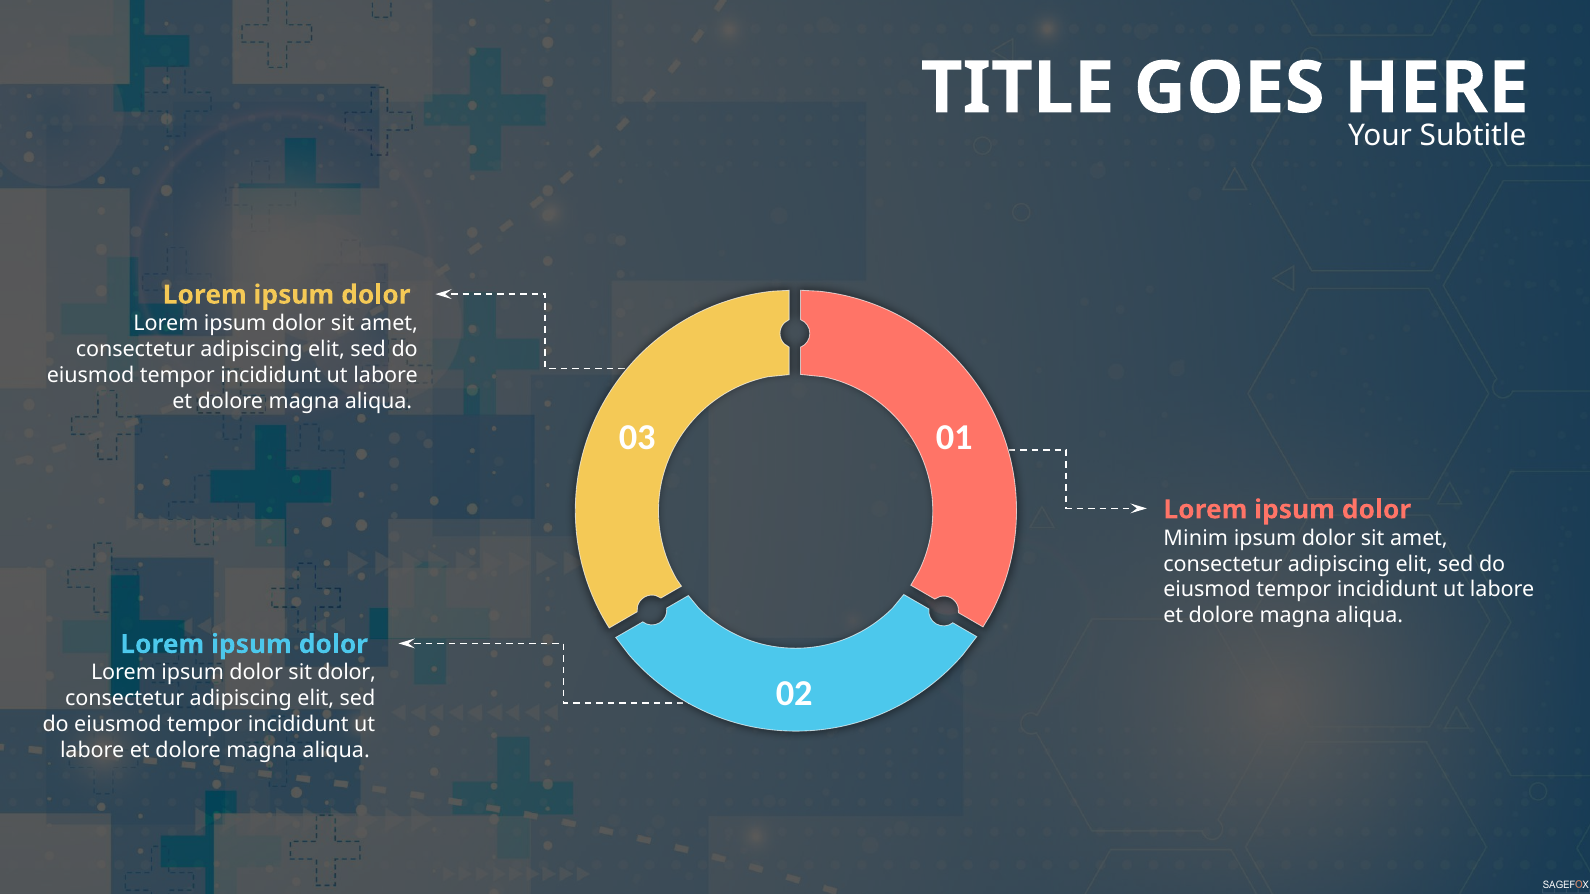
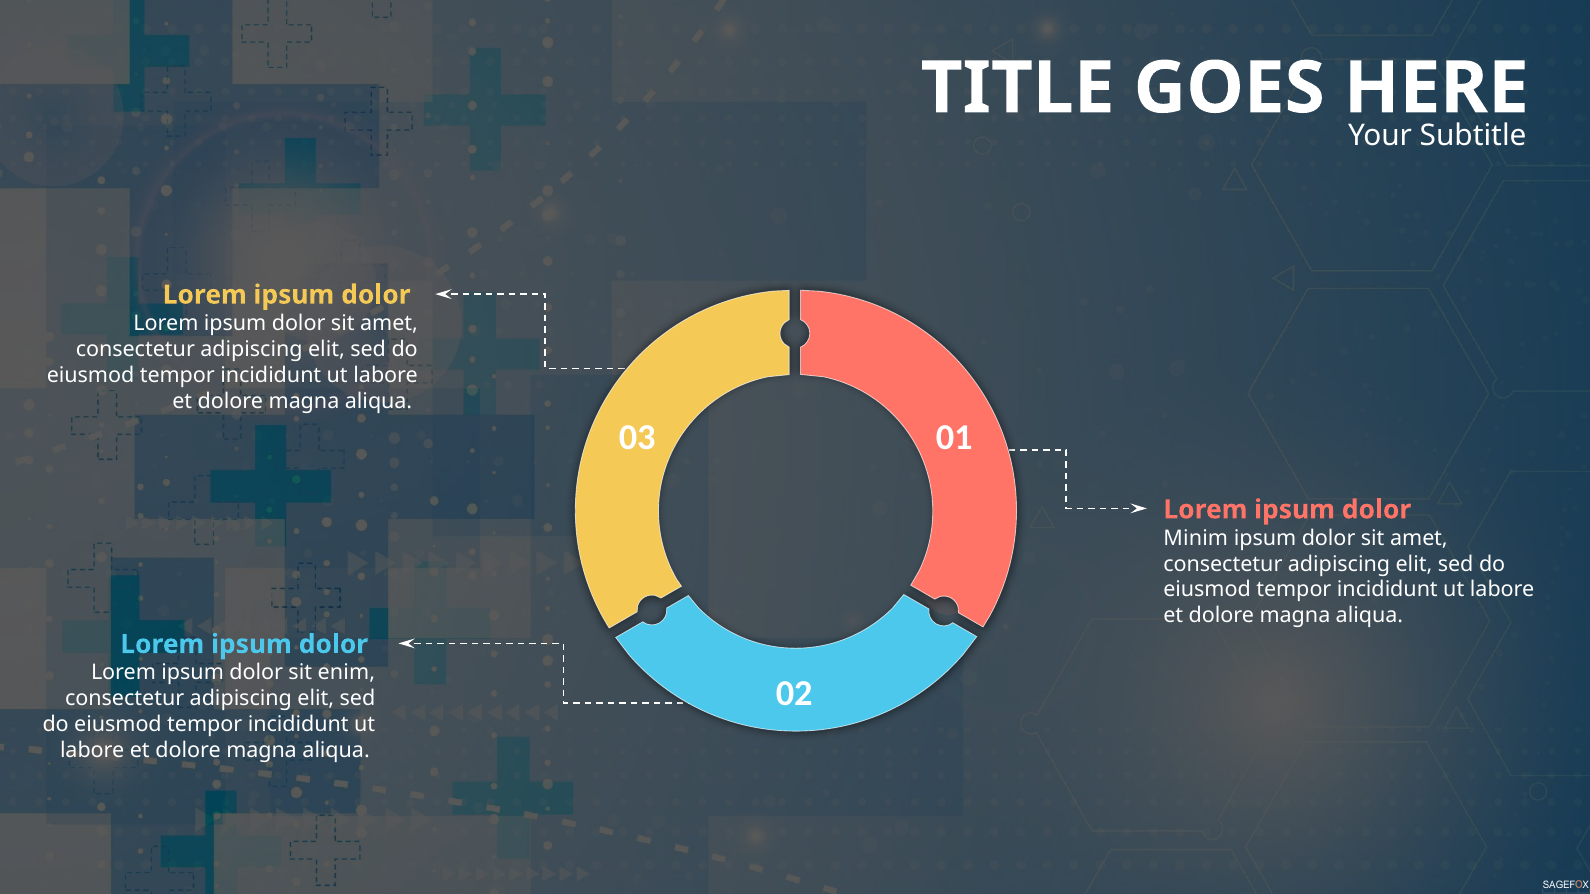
sit dolor: dolor -> enim
